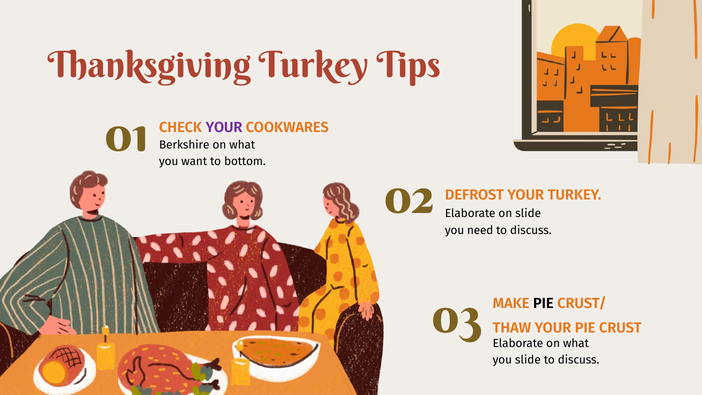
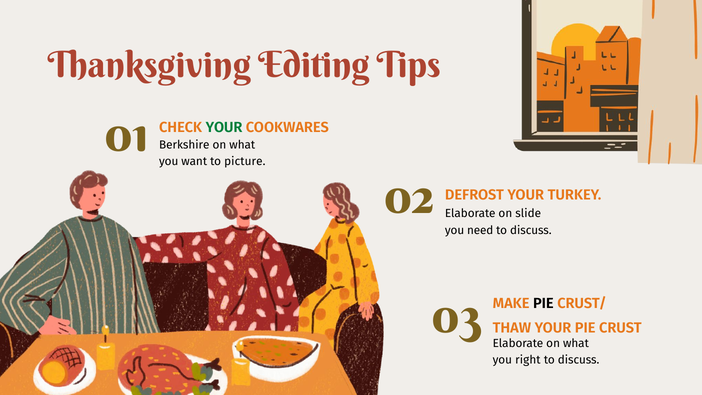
Thanksgiving Turkey: Turkey -> Editing
YOUR at (224, 127) colour: purple -> green
bottom: bottom -> picture
you slide: slide -> right
